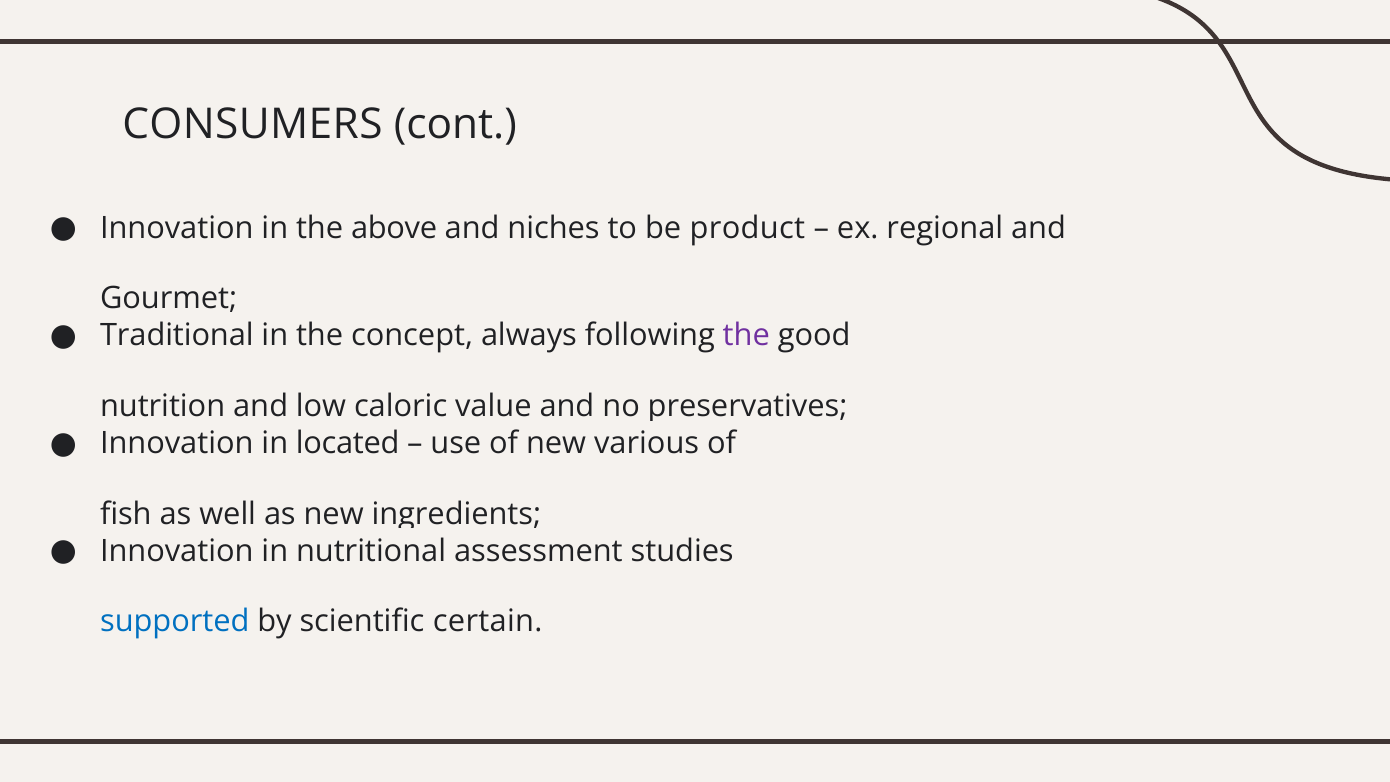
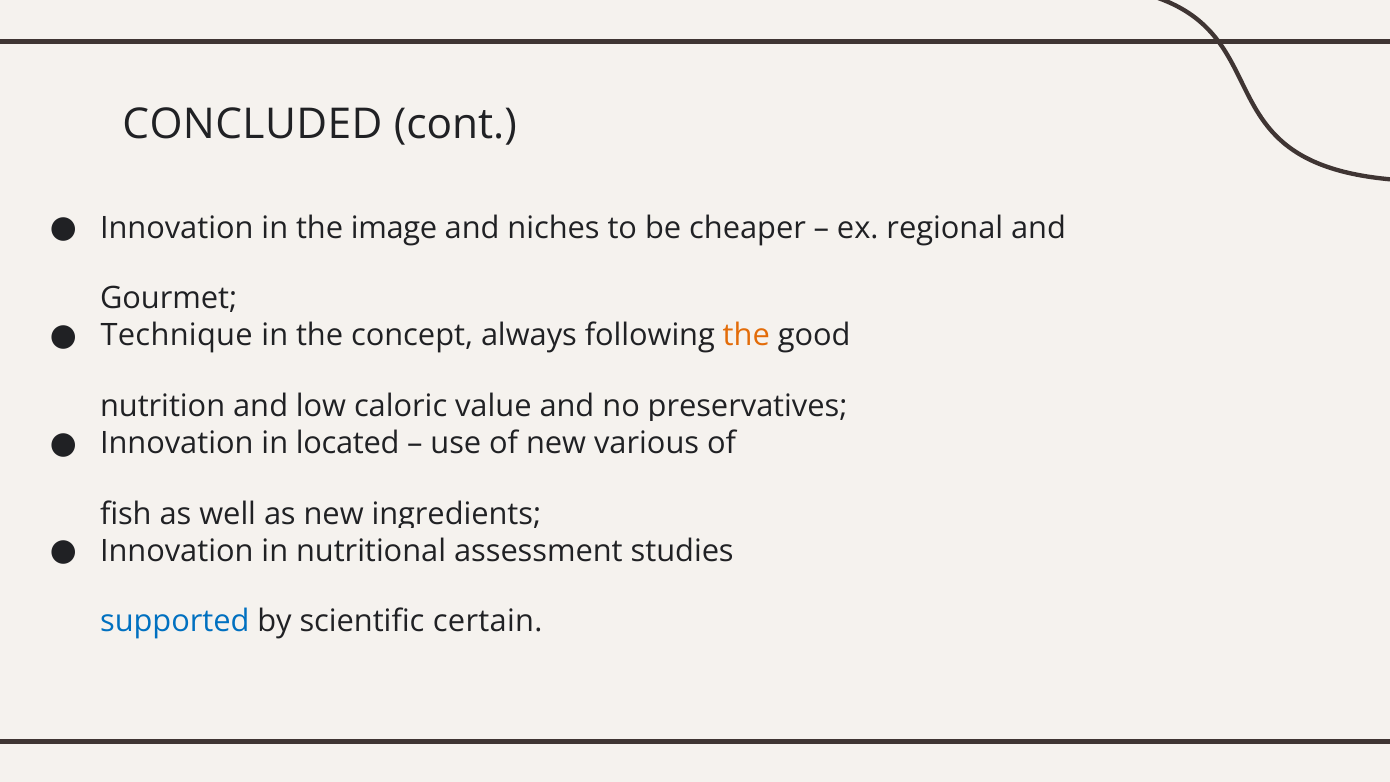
CONSUMERS: CONSUMERS -> CONCLUDED
above: above -> image
product: product -> cheaper
Traditional: Traditional -> Technique
the at (746, 336) colour: purple -> orange
